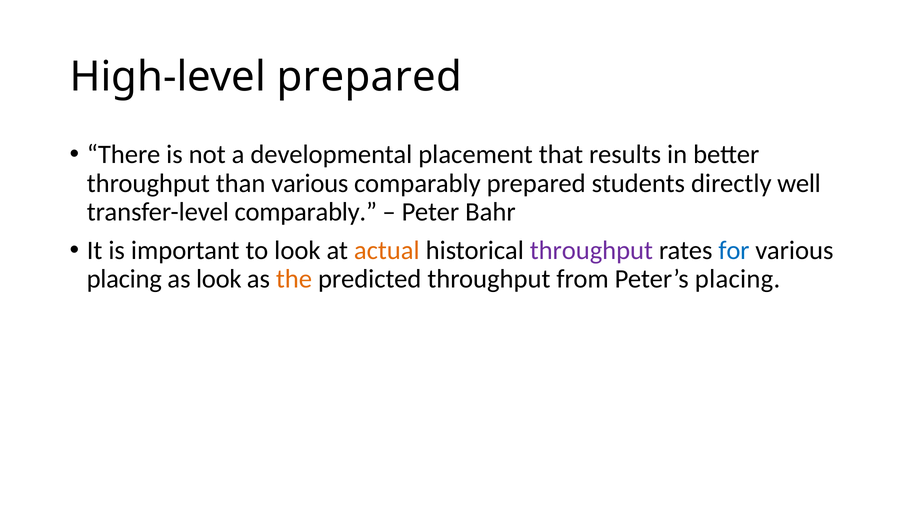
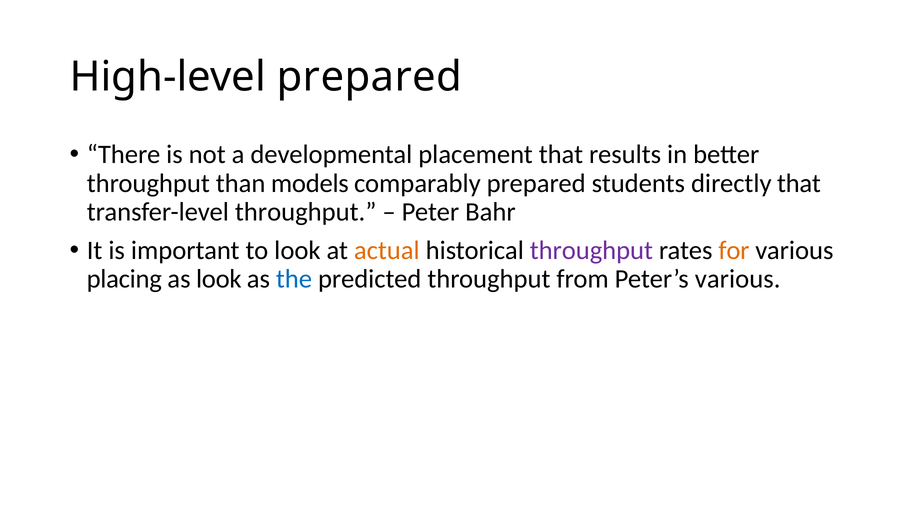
than various: various -> models
directly well: well -> that
transfer-level comparably: comparably -> throughput
for colour: blue -> orange
the colour: orange -> blue
Peter’s placing: placing -> various
